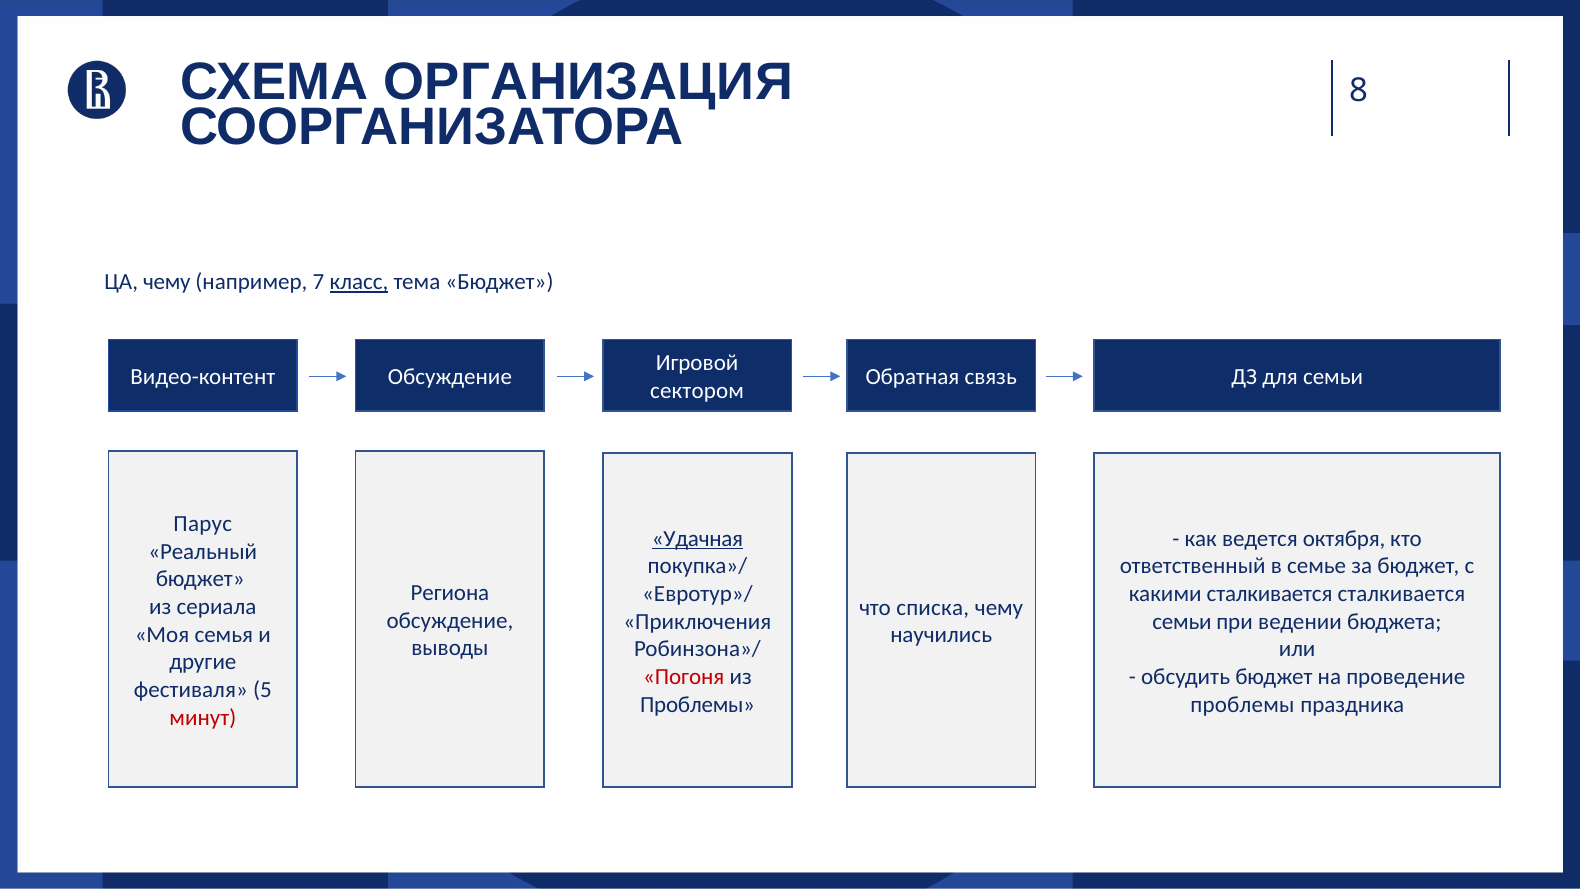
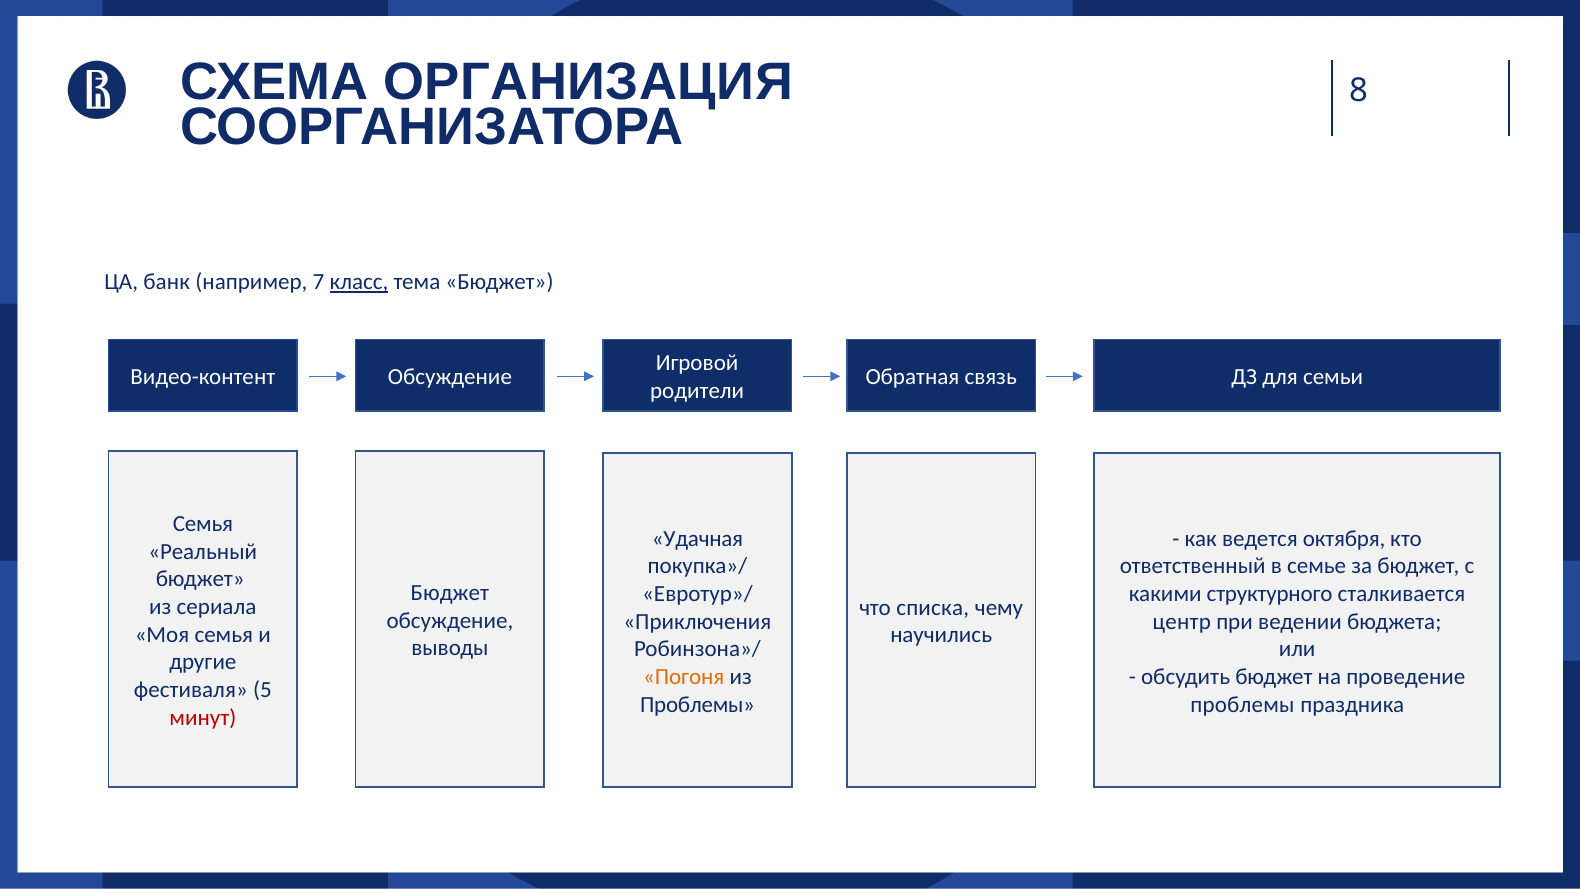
ЦА чему: чему -> банк
сектором: сектором -> родители
Парус at (203, 524): Парус -> Семья
Удачная underline: present -> none
Региона at (450, 593): Региона -> Бюджет
какими сталкивается: сталкивается -> структурного
семьи at (1182, 621): семьи -> центр
Погоня colour: red -> orange
